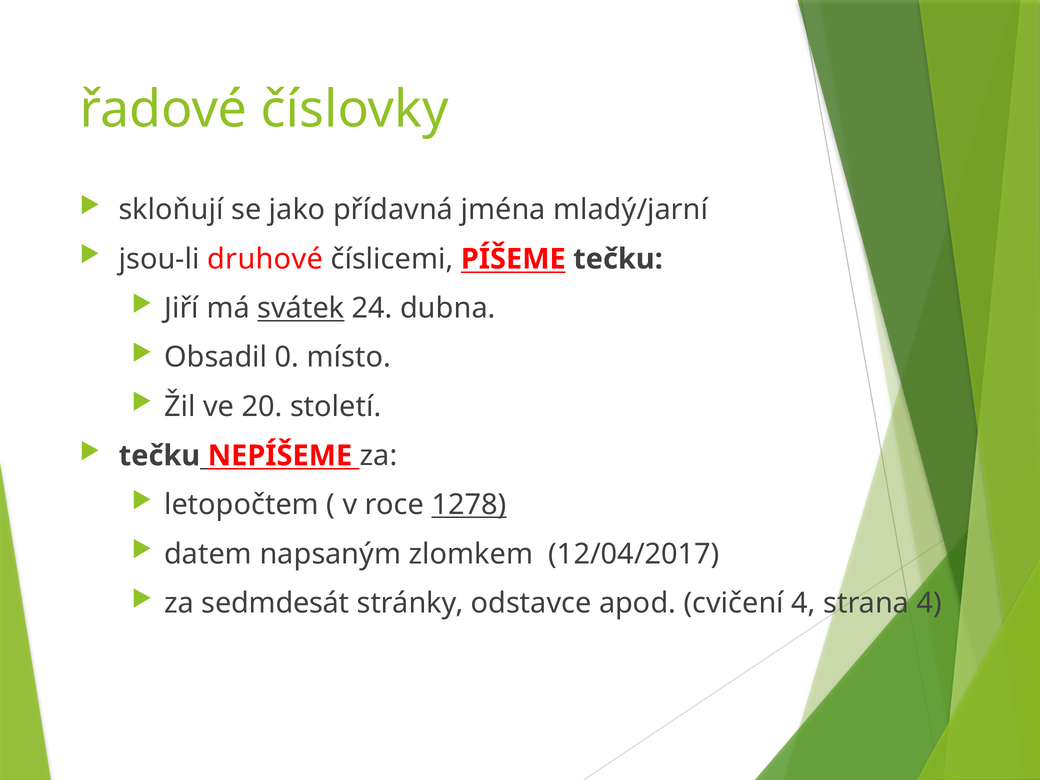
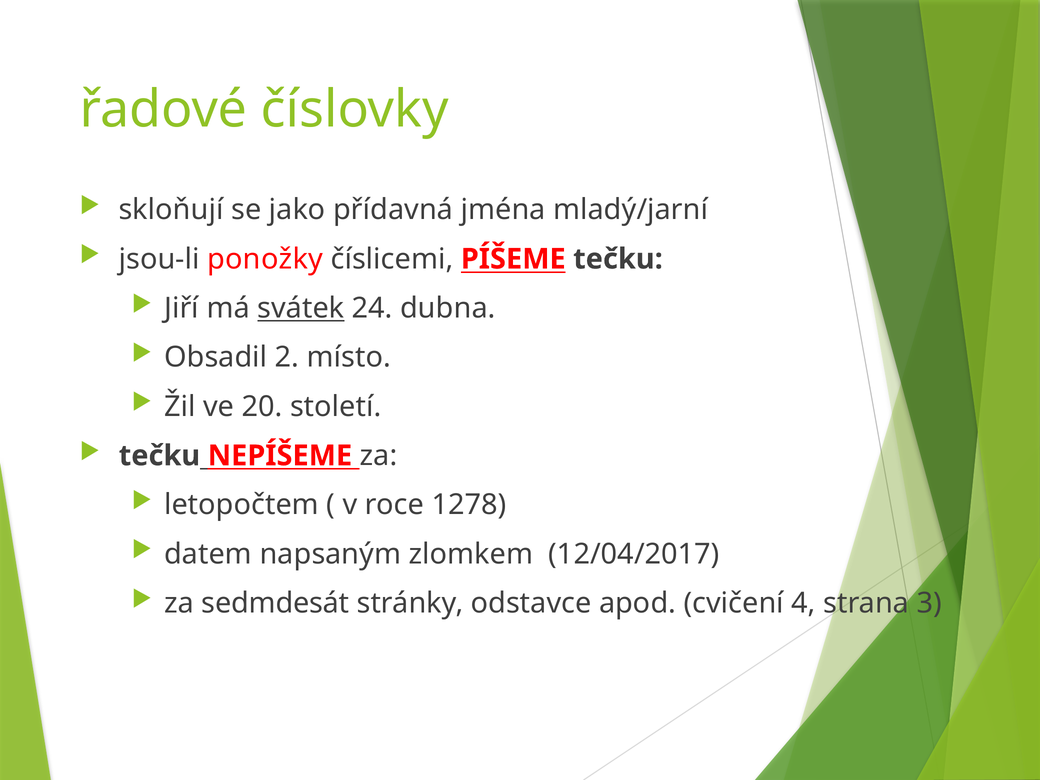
druhové: druhové -> ponožky
0: 0 -> 2
1278 underline: present -> none
strana 4: 4 -> 3
